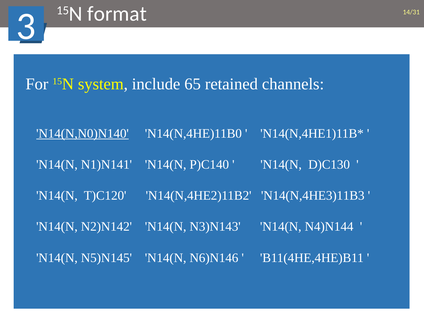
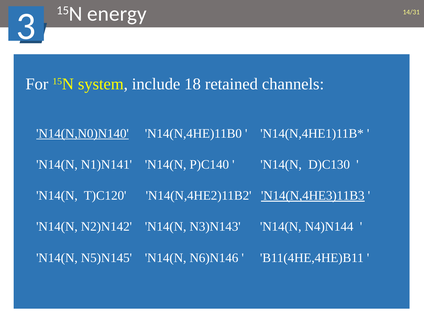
format: format -> energy
65: 65 -> 18
N14(N,4HE3)11B3 underline: none -> present
